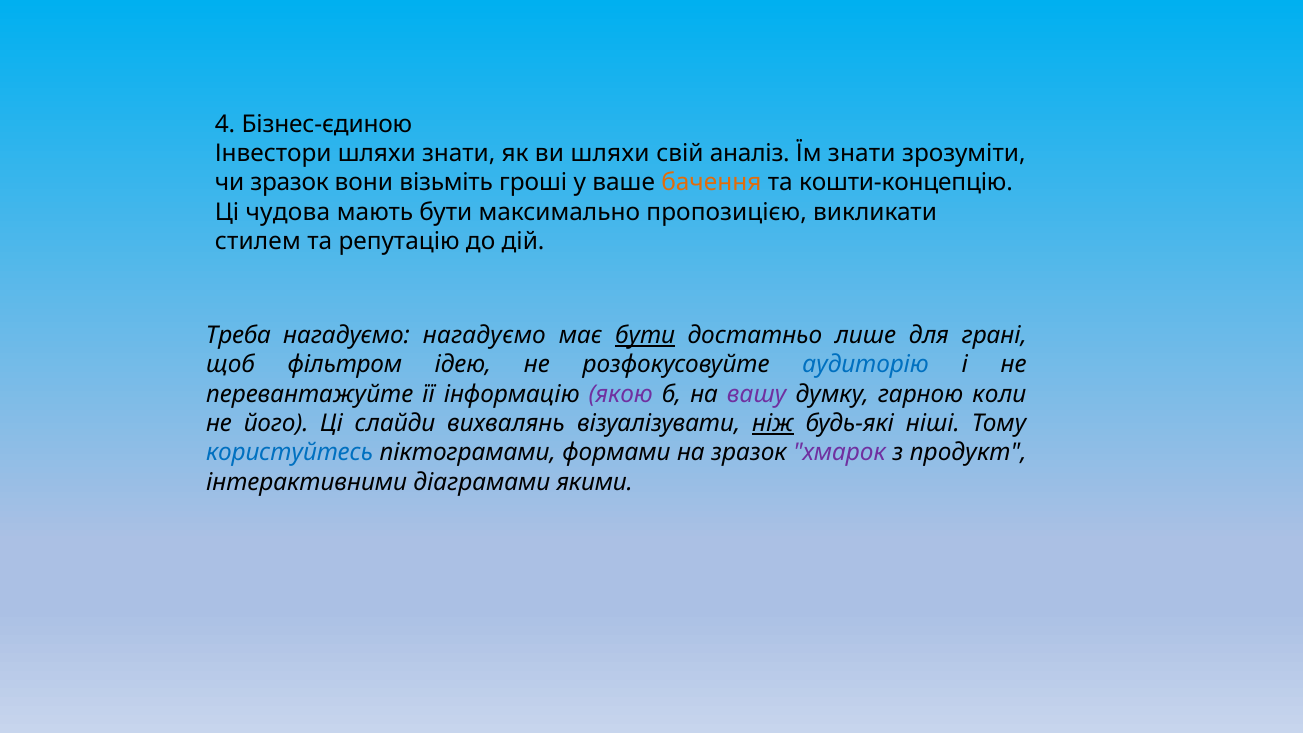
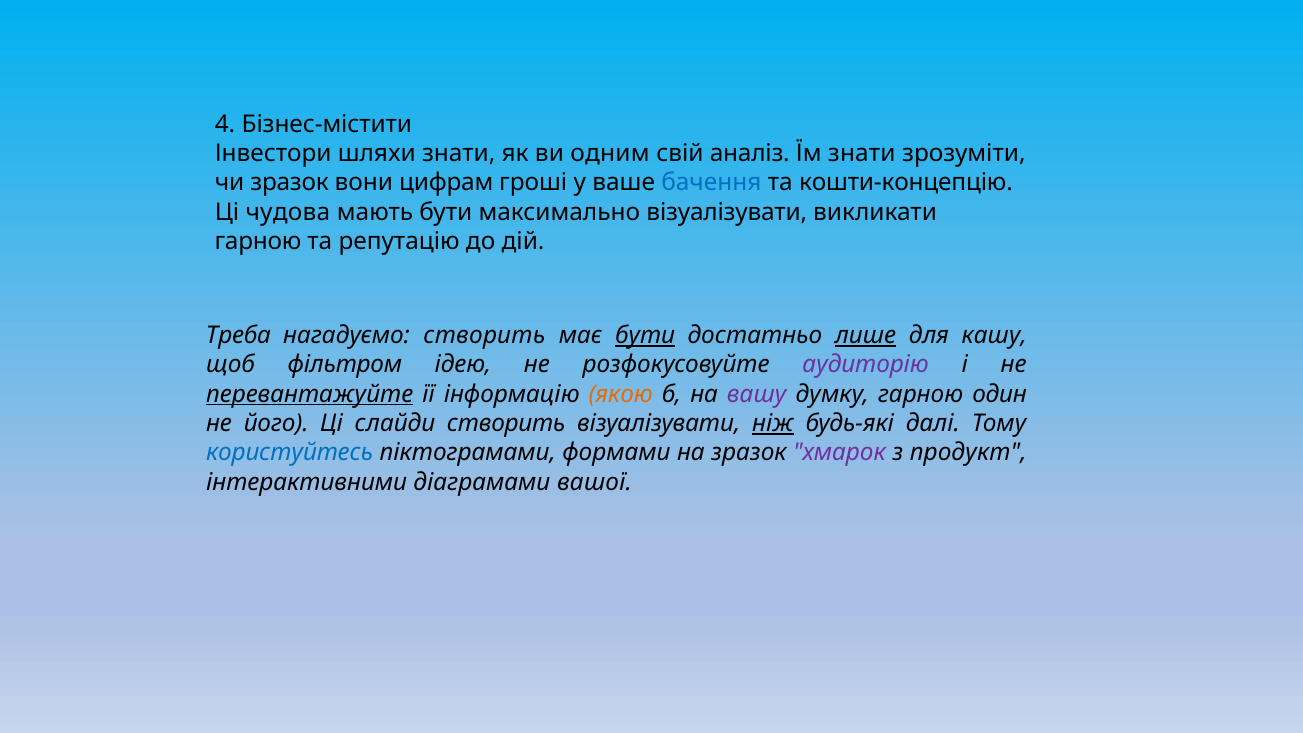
Бізнес-єдиною: Бізнес-єдиною -> Бізнес-містити
ви шляхи: шляхи -> одним
візьміть: візьміть -> цифрам
бачення colour: orange -> blue
максимально пропозицією: пропозицією -> візуалізувати
стилем at (258, 241): стилем -> гарною
нагадуємо нагадуємо: нагадуємо -> створить
лише underline: none -> present
грані: грані -> кашу
аудиторію colour: blue -> purple
перевантажуйте underline: none -> present
якою colour: purple -> orange
коли: коли -> один
слайди вихвалянь: вихвалянь -> створить
ніші: ніші -> далі
якими: якими -> вашої
